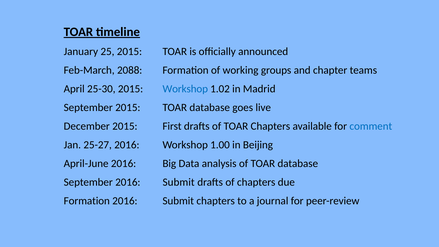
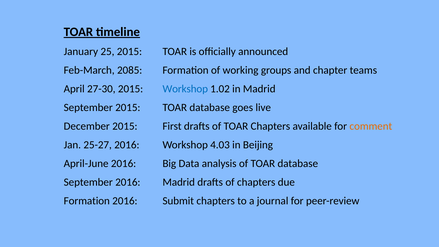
2088: 2088 -> 2085
25-30: 25-30 -> 27-30
comment colour: blue -> orange
1.00: 1.00 -> 4.03
September 2016 Submit: Submit -> Madrid
